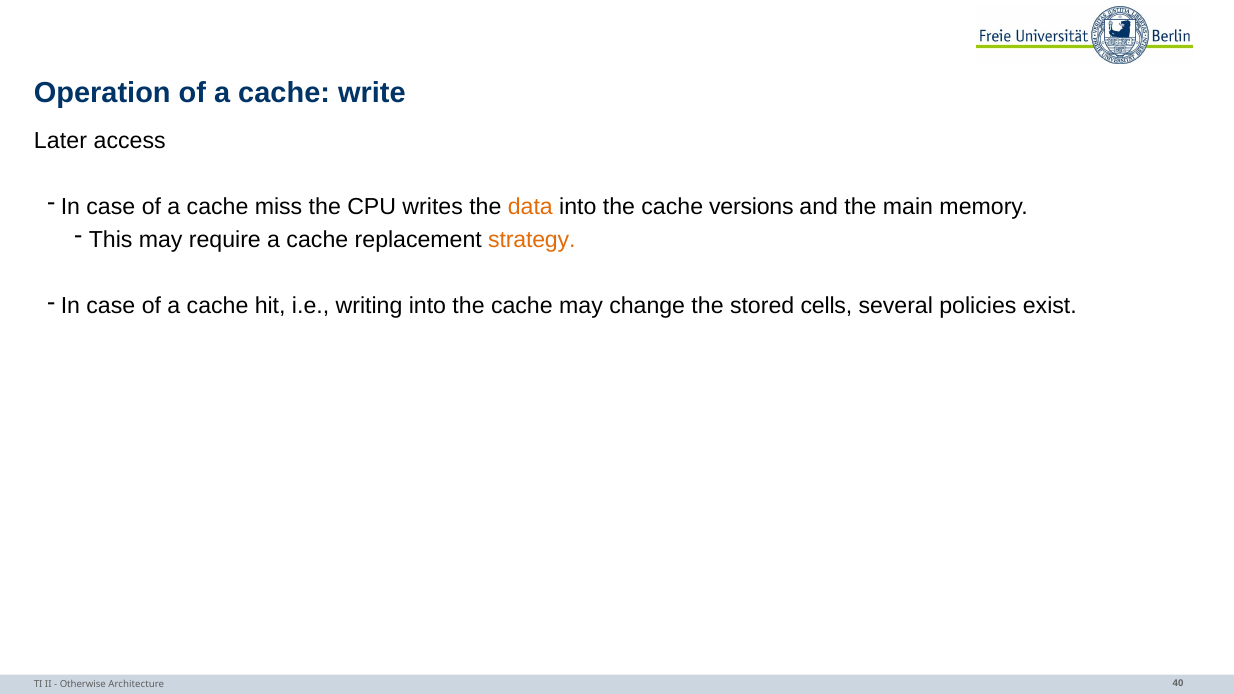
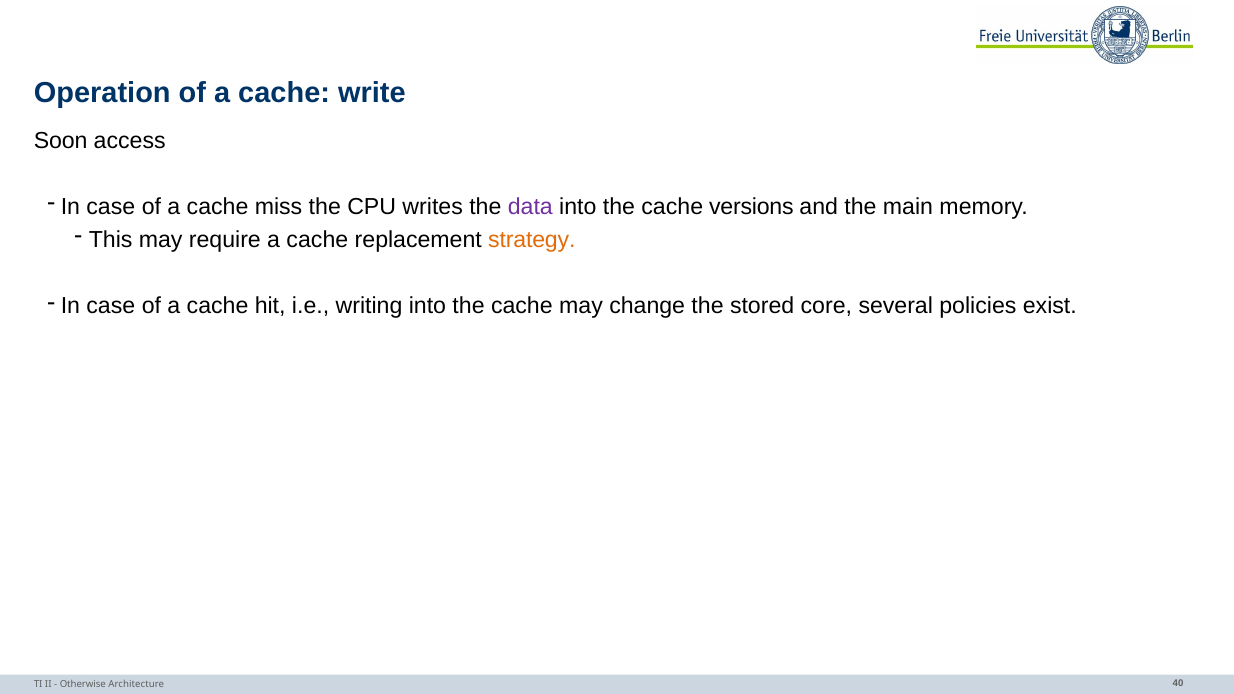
Later: Later -> Soon
data colour: orange -> purple
cells: cells -> core
